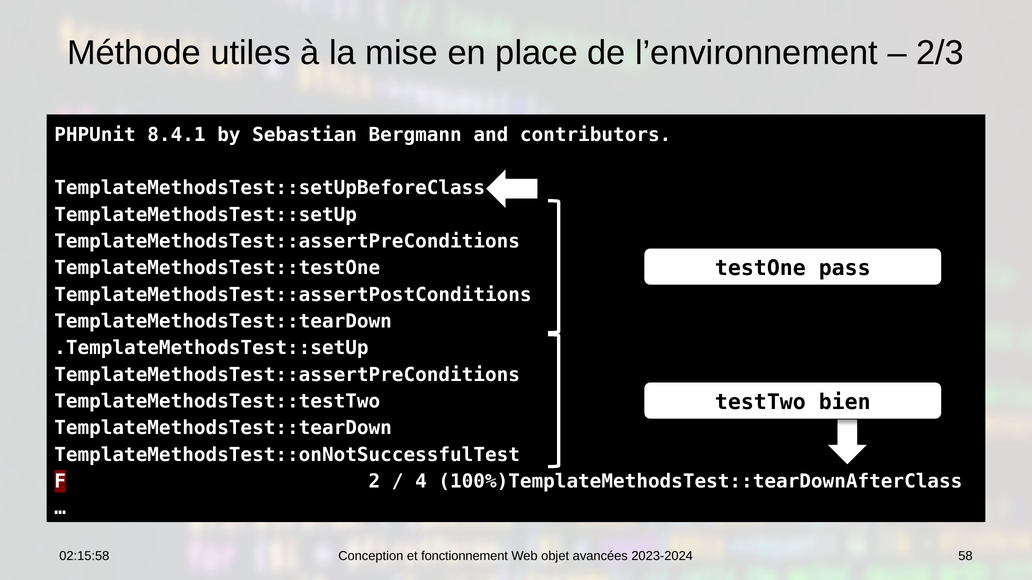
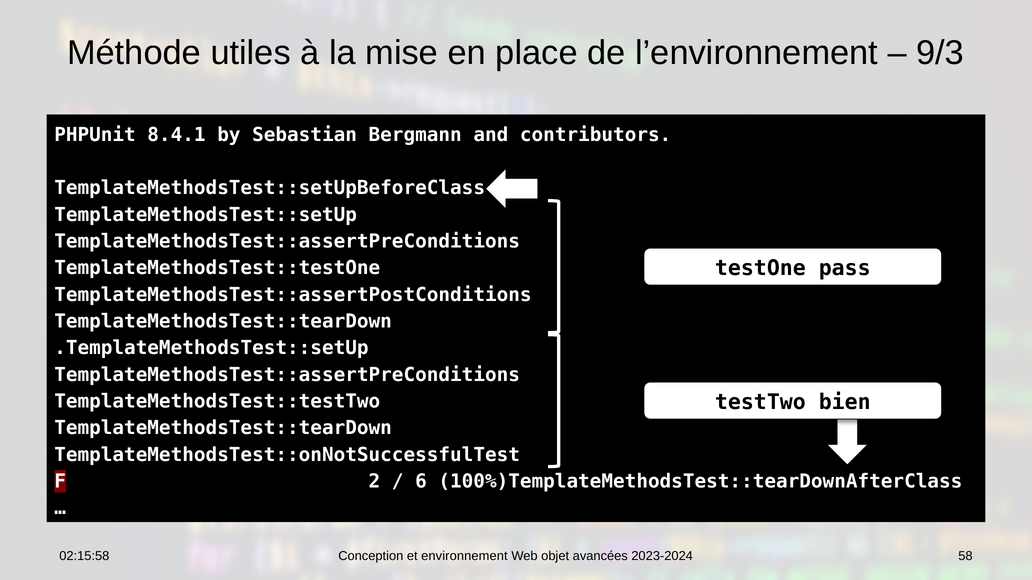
2/3: 2/3 -> 9/3
4: 4 -> 6
fonctionnement: fonctionnement -> environnement
